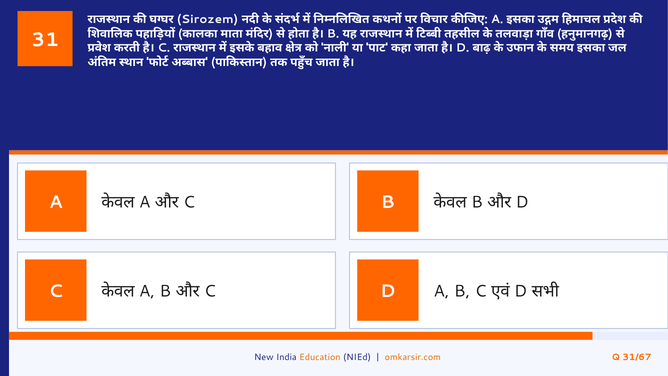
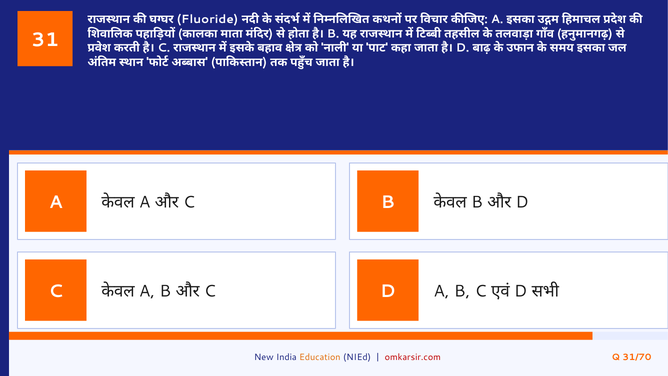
Sirozem: Sirozem -> Fluoride
omkarsir.com colour: orange -> red
31/67: 31/67 -> 31/70
